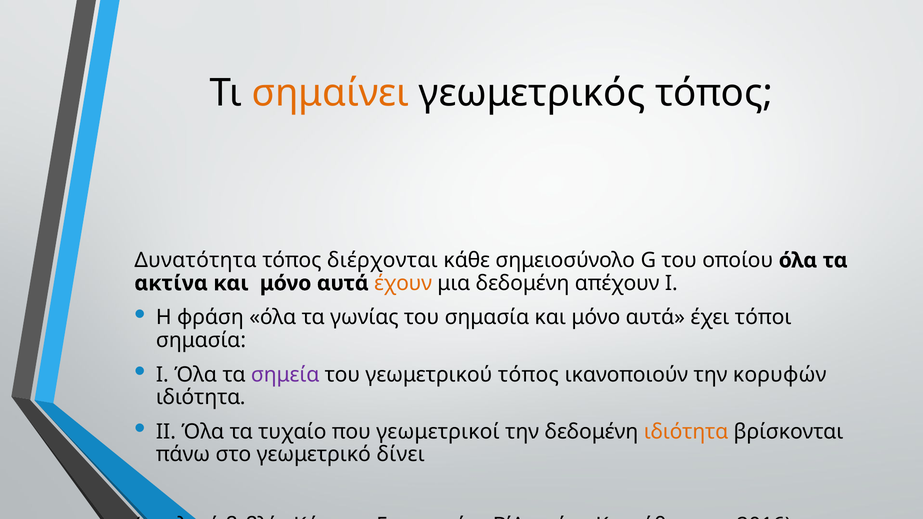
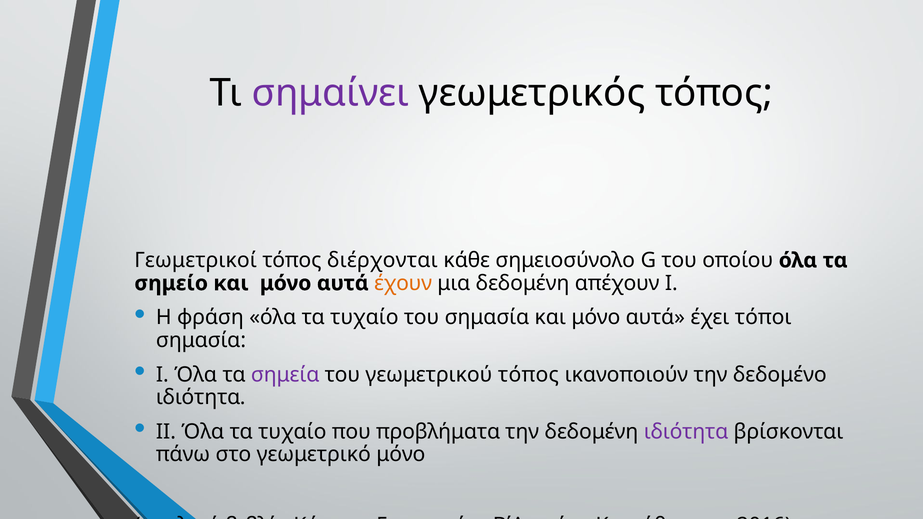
σημαίνει colour: orange -> purple
Δυνατότητα: Δυνατότητα -> Γεωμετρικοί
ακτίνα: ακτίνα -> σημείο
φράση όλα τα γωνίας: γωνίας -> τυχαίο
κορυφών: κορυφών -> δεδομένο
γεωμετρικοί: γεωμετρικοί -> προβλήματα
ιδιότητα at (686, 432) colour: orange -> purple
γεωμετρικό δίνει: δίνει -> μόνο
